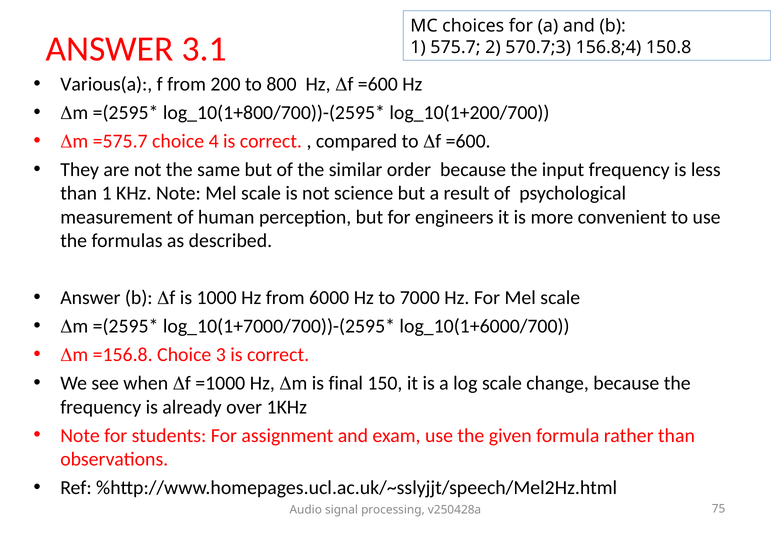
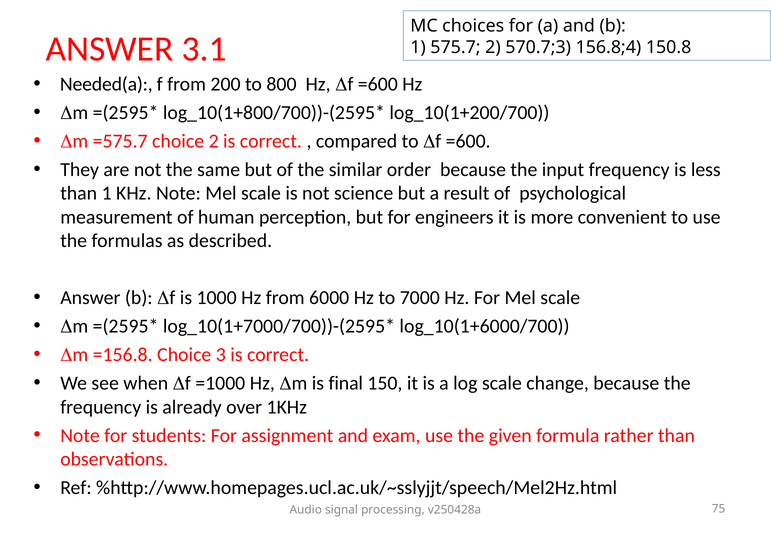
Various(a: Various(a -> Needed(a
choice 4: 4 -> 2
